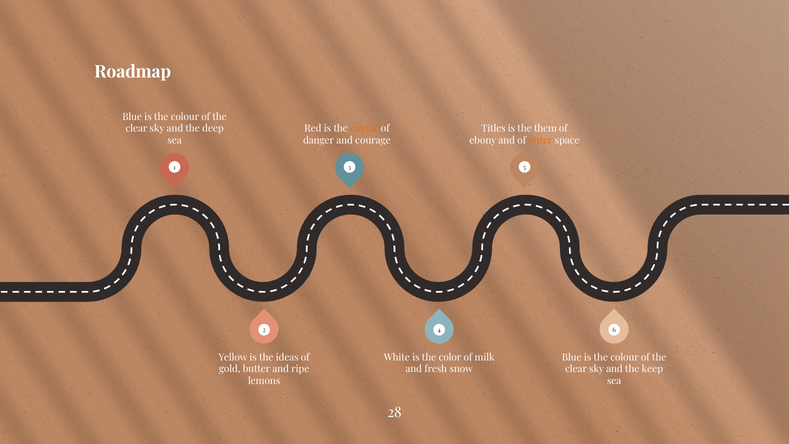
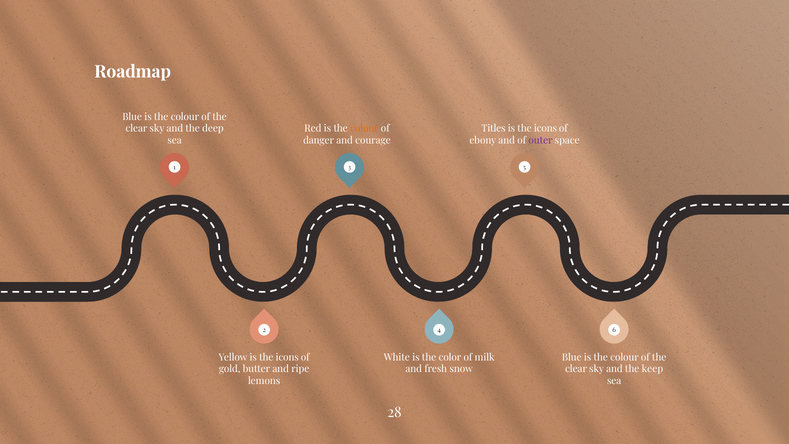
them at (545, 129): them -> icons
outer colour: orange -> purple
Yellow is the ideas: ideas -> icons
